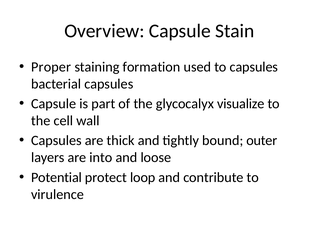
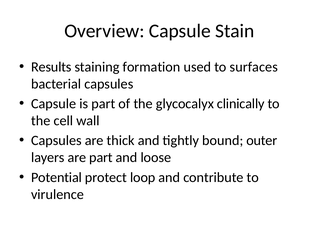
Proper: Proper -> Results
to capsules: capsules -> surfaces
visualize: visualize -> clinically
are into: into -> part
